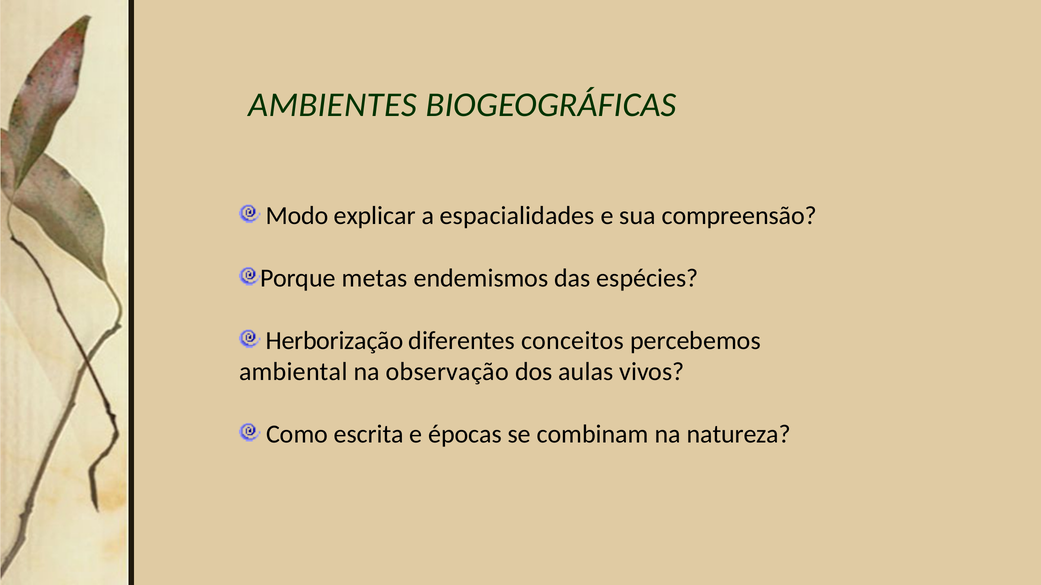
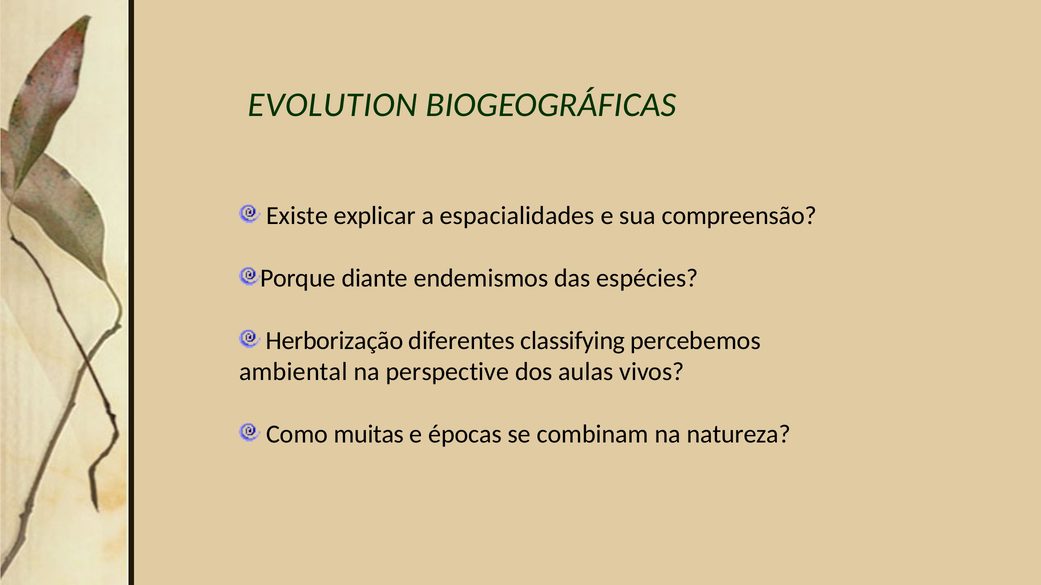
AMBIENTES: AMBIENTES -> EVOLUTION
Modo: Modo -> Existe
metas: metas -> diante
conceitos: conceitos -> classifying
observação: observação -> perspective
escrita: escrita -> muitas
